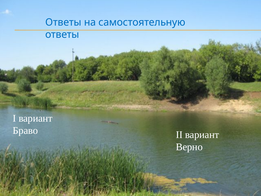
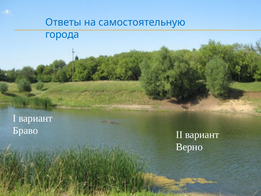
ответы at (62, 35): ответы -> города
